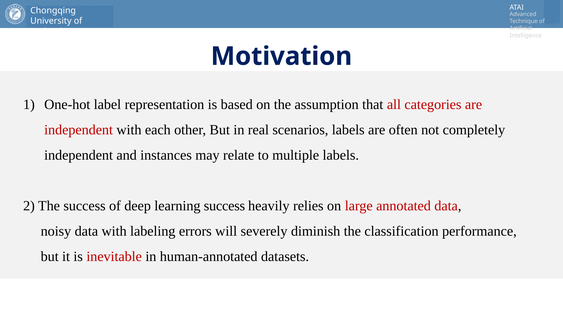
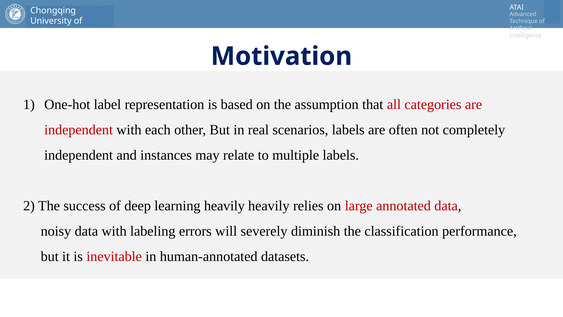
learning success: success -> heavily
